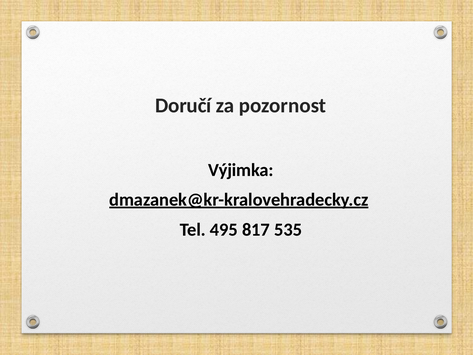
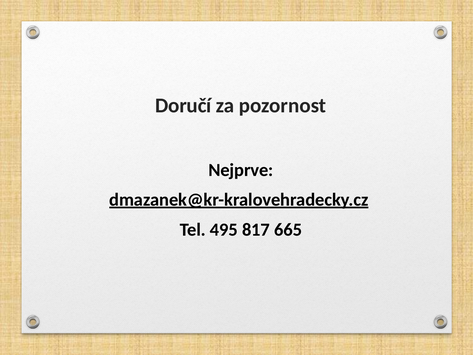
Výjimka: Výjimka -> Nejprve
535: 535 -> 665
